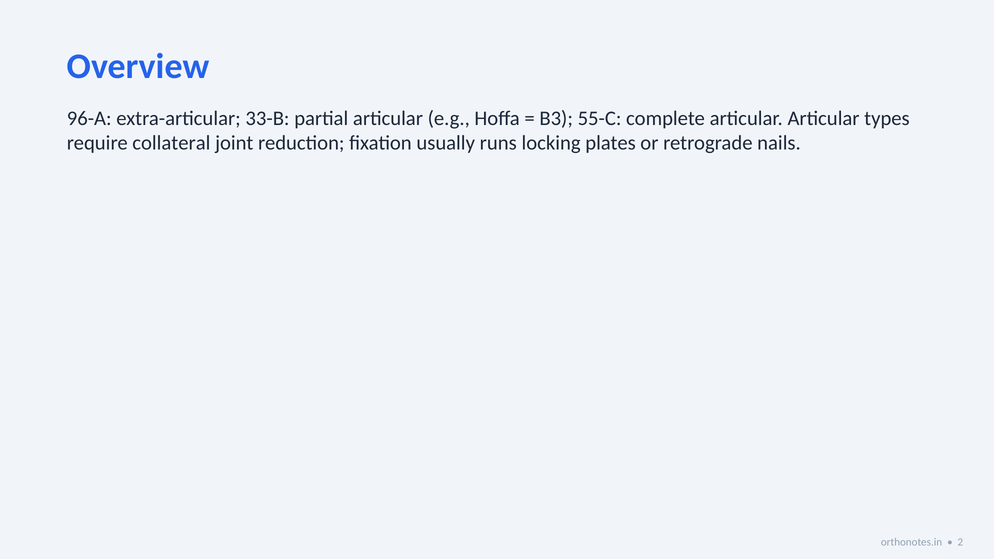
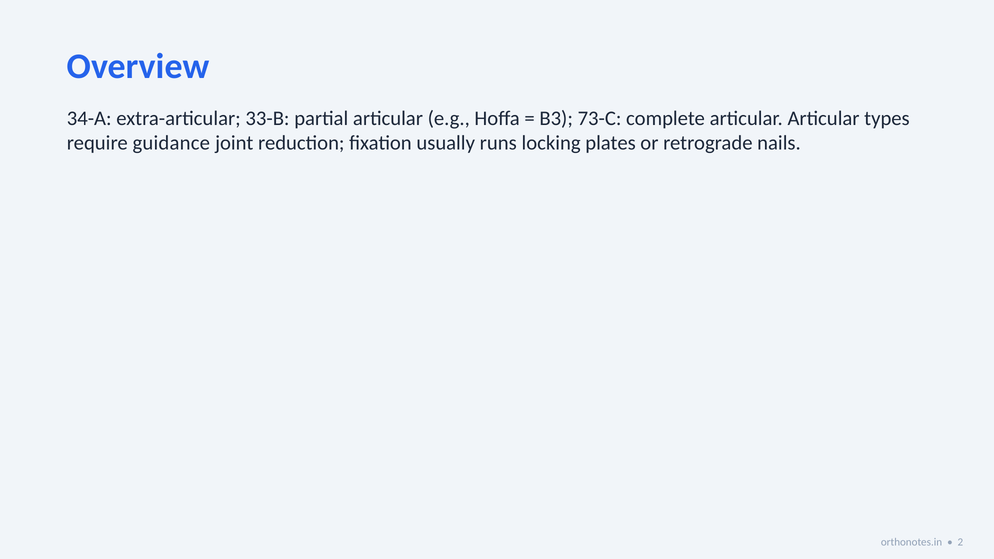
96-A: 96-A -> 34-A
55-C: 55-C -> 73-C
collateral: collateral -> guidance
